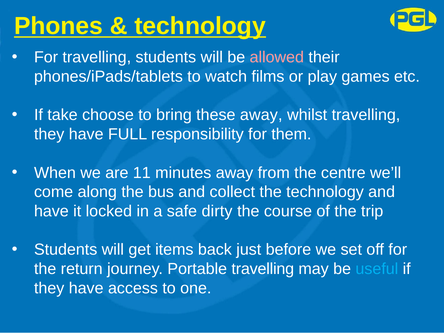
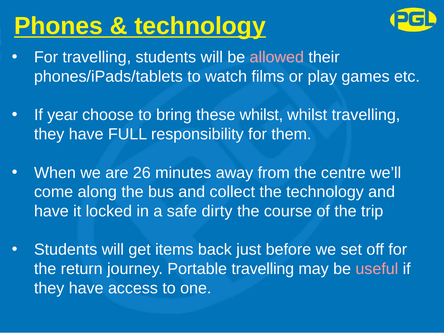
take: take -> year
these away: away -> whilst
11: 11 -> 26
useful colour: light blue -> pink
